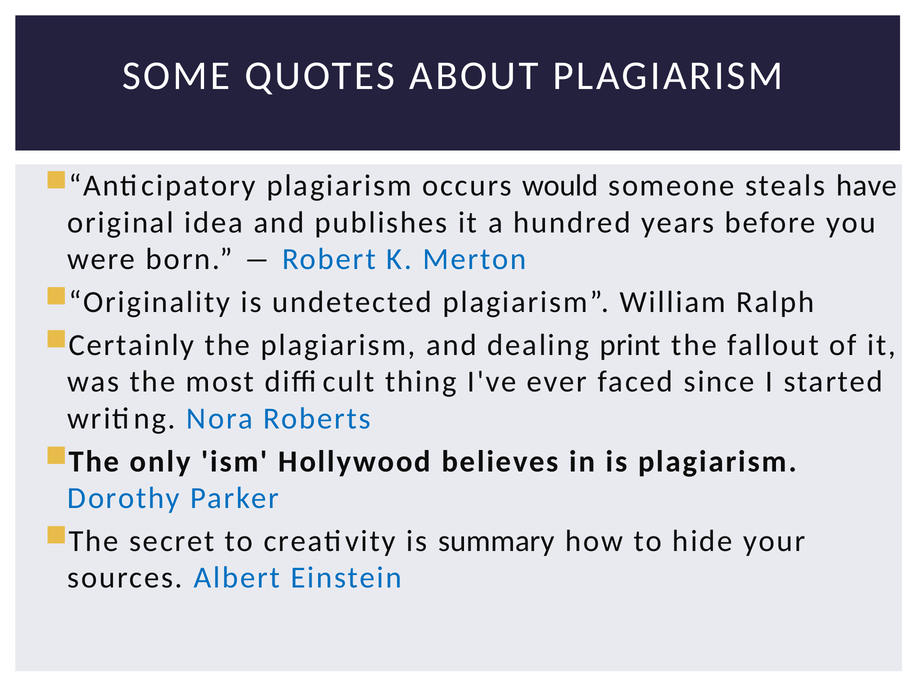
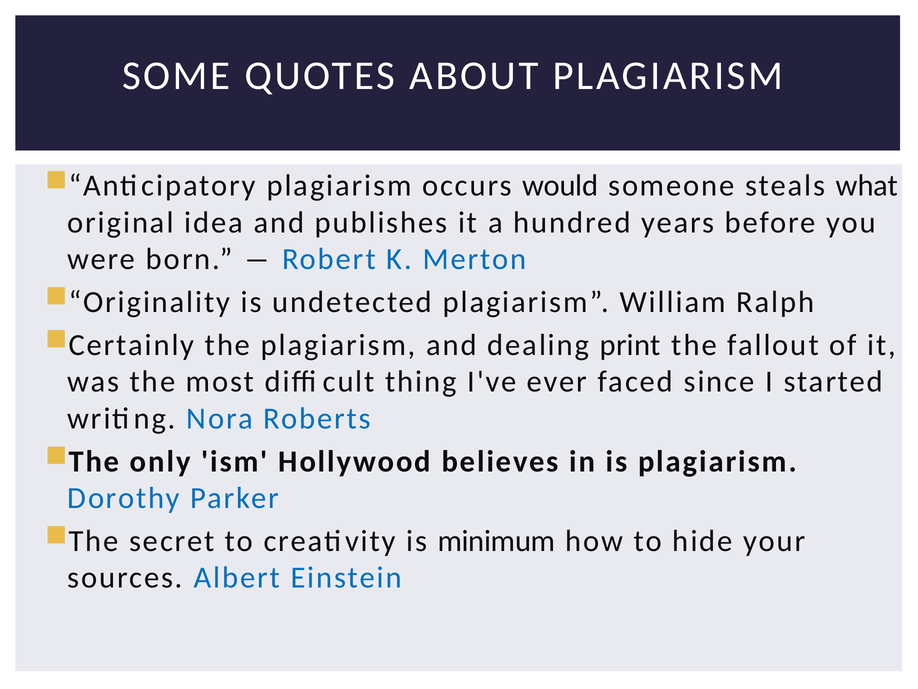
have: have -> what
summary: summary -> minimum
